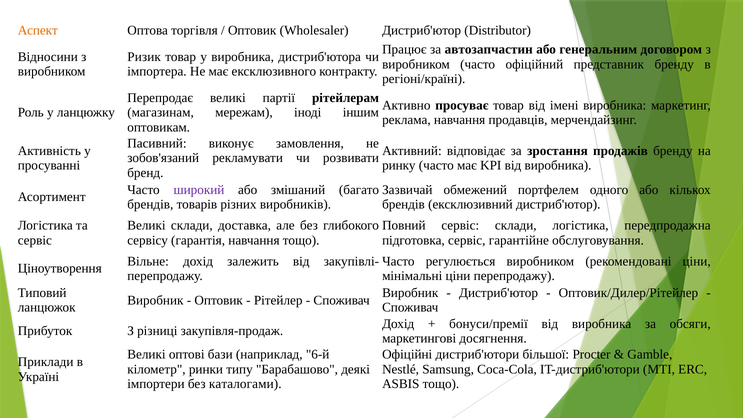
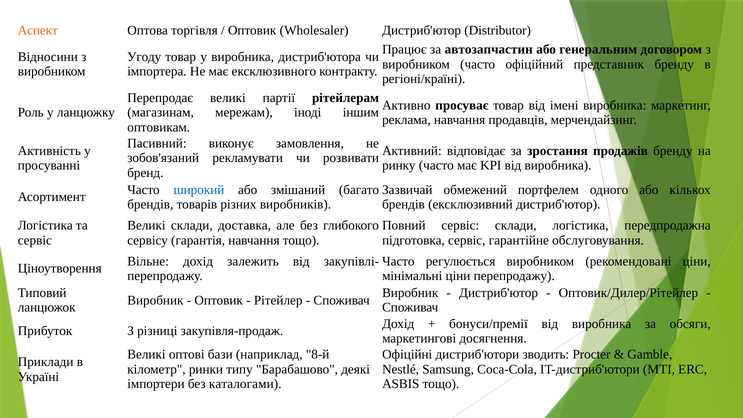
Ризик: Ризик -> Угоду
широкий colour: purple -> blue
6-й: 6-й -> 8-й
більшої: більшої -> зводить
